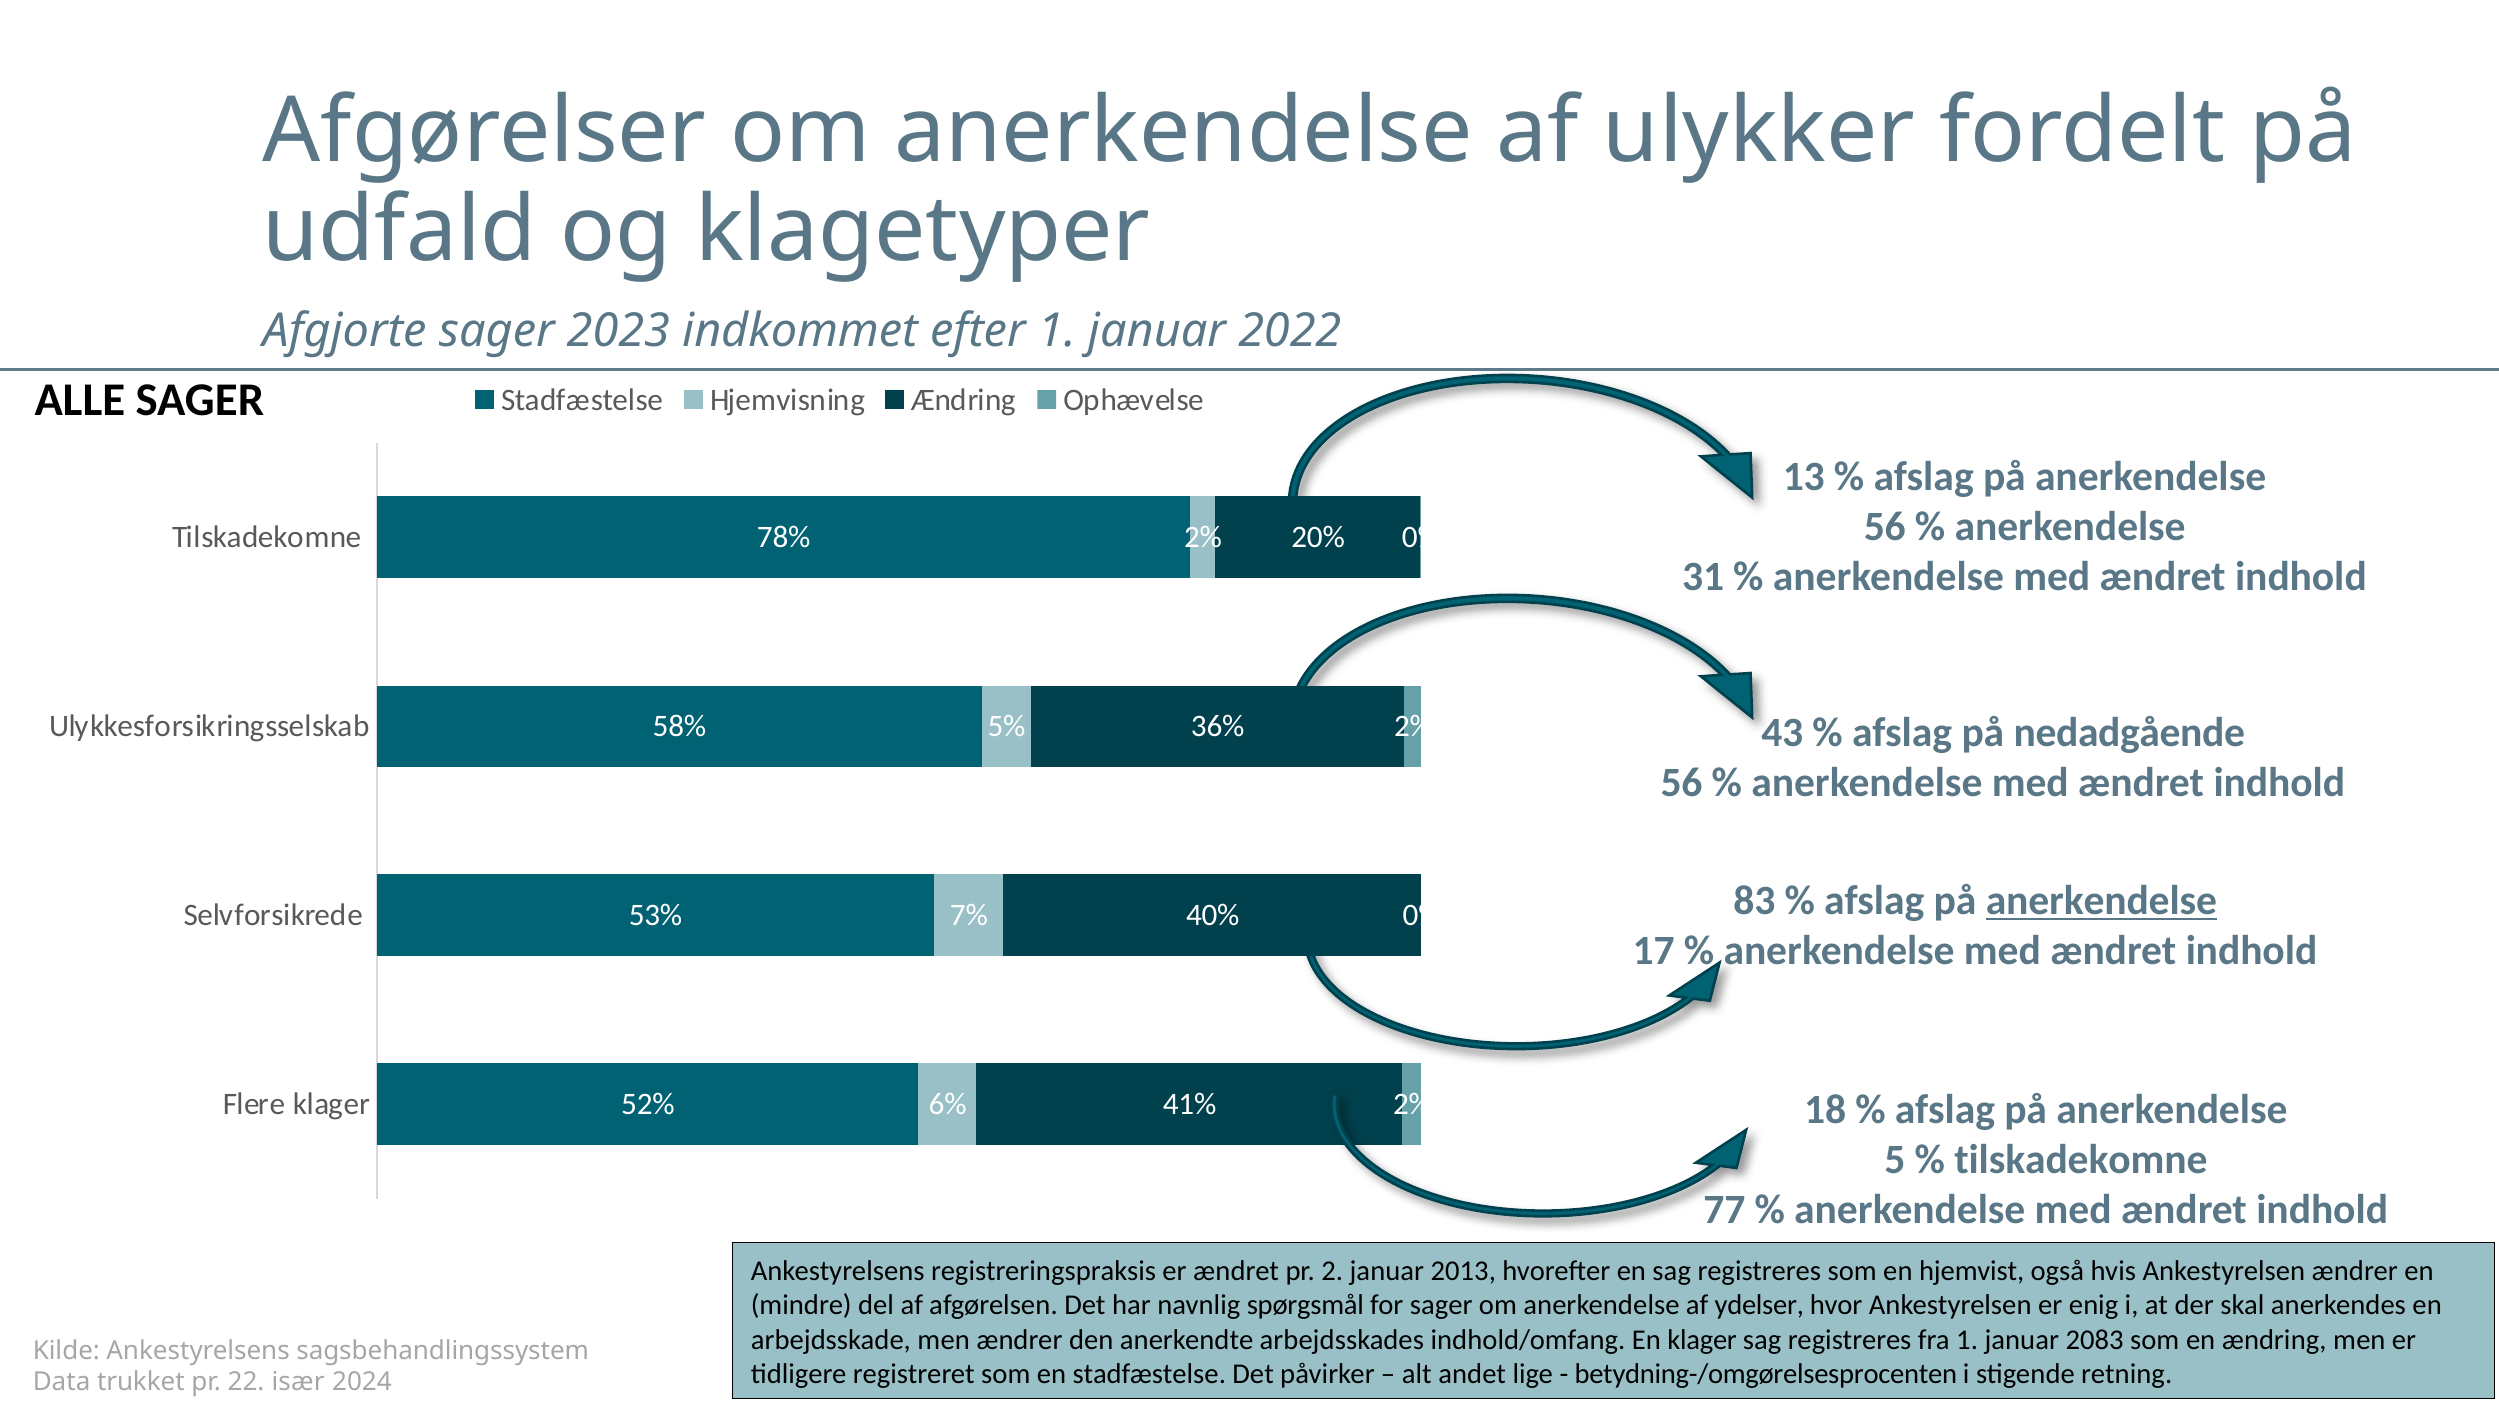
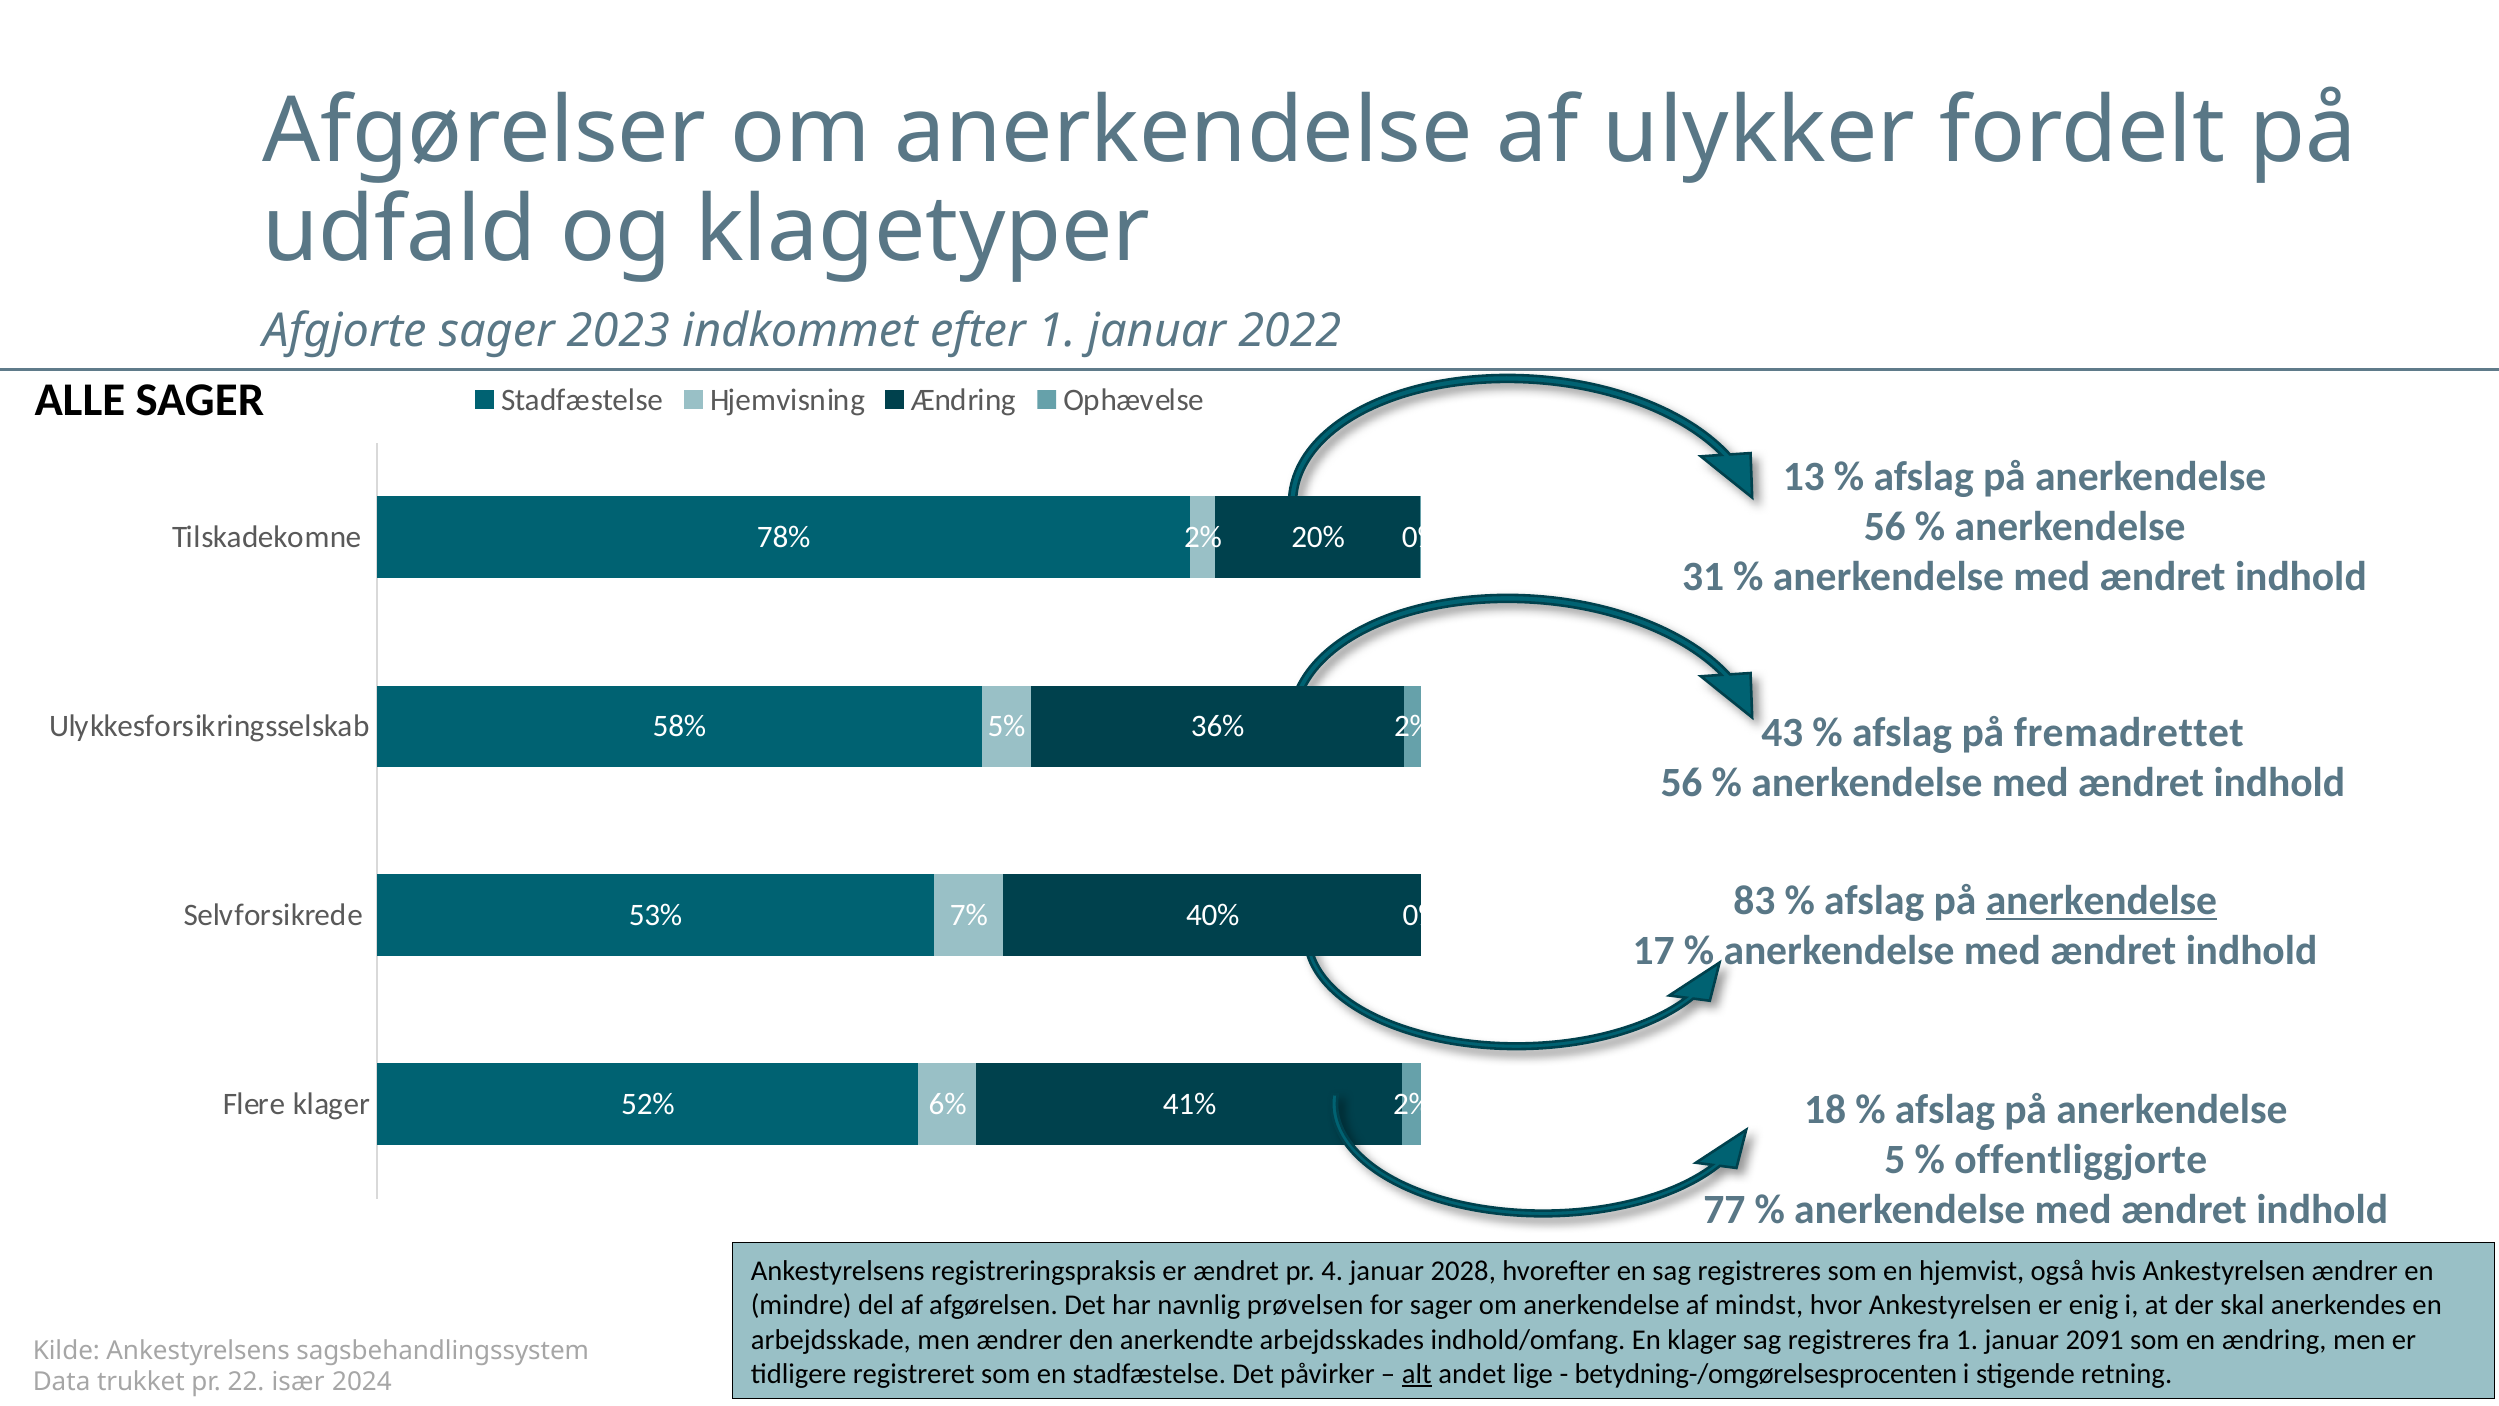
nedadgående: nedadgående -> fremadrettet
tilskadekomne at (2081, 1159): tilskadekomne -> offentliggjorte
2: 2 -> 4
2013: 2013 -> 2028
spørgsmål: spørgsmål -> prøvelsen
ydelser: ydelser -> mindst
2083: 2083 -> 2091
alt underline: none -> present
